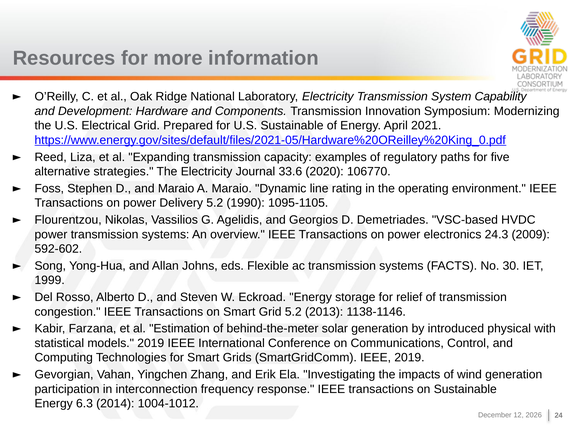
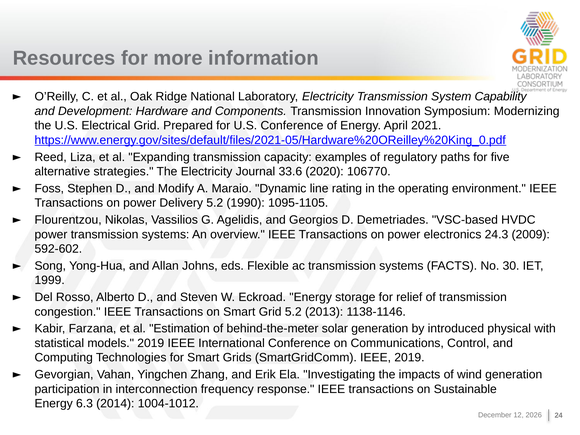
U.S Sustainable: Sustainable -> Conference
and Maraio: Maraio -> Modify
